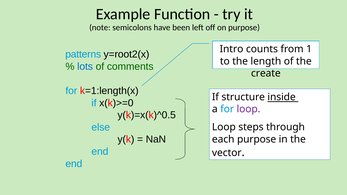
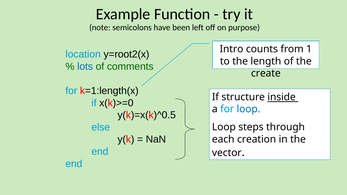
patterns: patterns -> location
loop at (249, 109) colour: purple -> blue
each purpose: purpose -> creation
